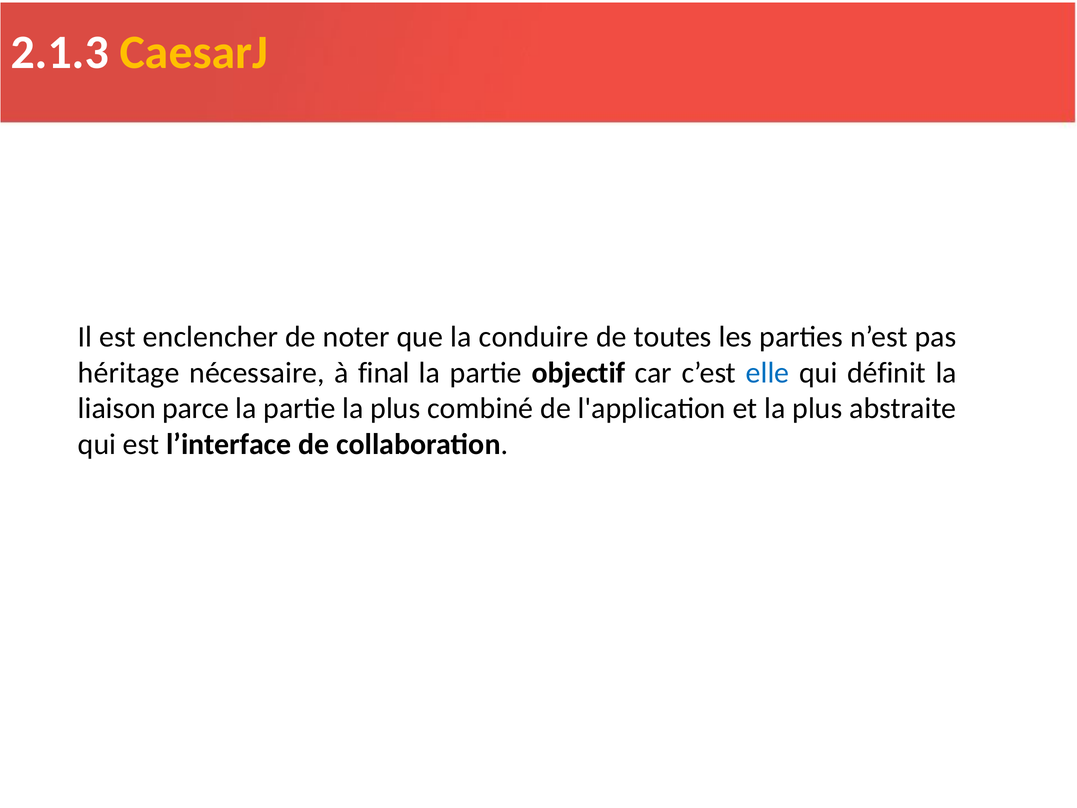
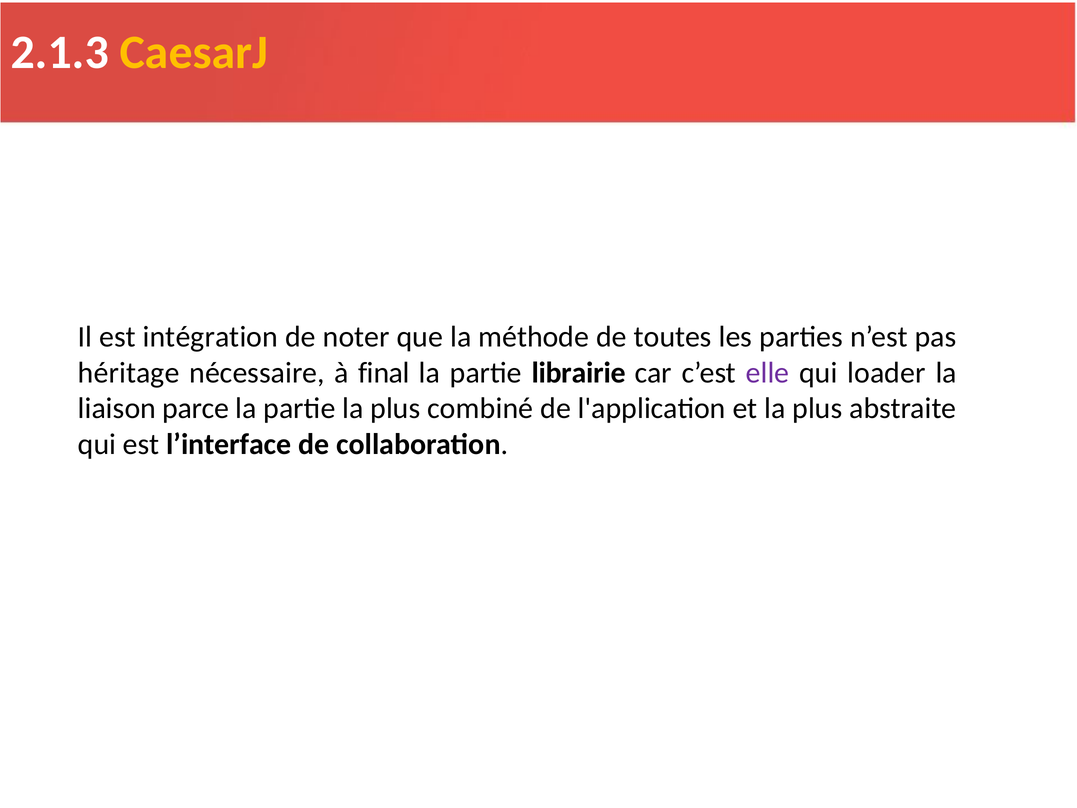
enclencher: enclencher -> intégration
conduire: conduire -> méthode
objectif: objectif -> librairie
elle colour: blue -> purple
définit: définit -> loader
